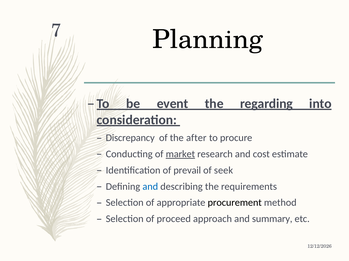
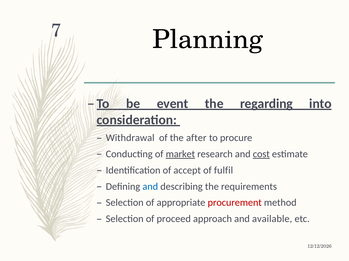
Discrepancy: Discrepancy -> Withdrawal
cost underline: none -> present
prevail: prevail -> accept
seek: seek -> fulfil
procurement colour: black -> red
summary: summary -> available
